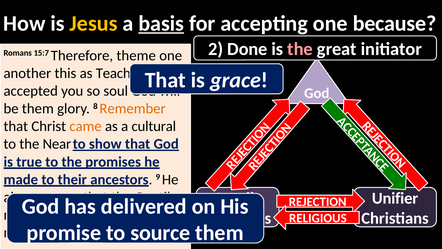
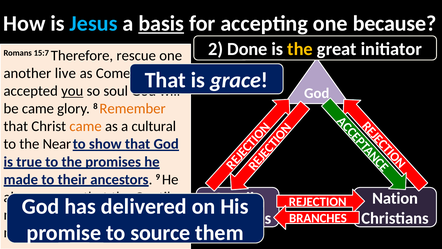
Jesus colour: yellow -> light blue
the at (300, 49) colour: pink -> yellow
theme: theme -> rescue
this: this -> live
Teach: Teach -> Come
you underline: none -> present
be them: them -> came
Unifier: Unifier -> Nation
RELIGIOUS: RELIGIOUS -> BRANCHES
